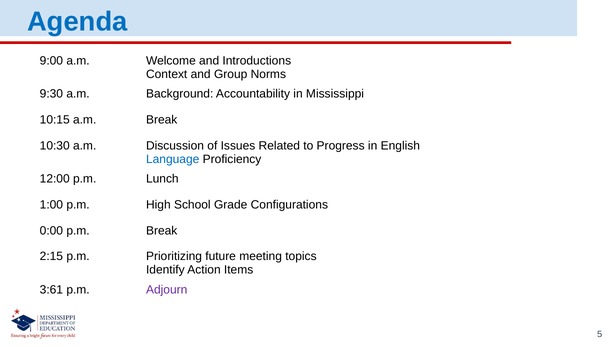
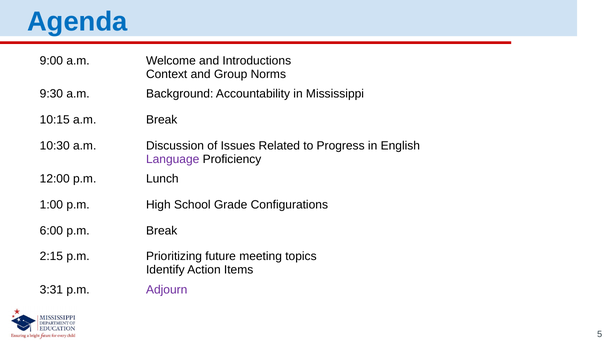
Language colour: blue -> purple
0:00: 0:00 -> 6:00
3:61: 3:61 -> 3:31
